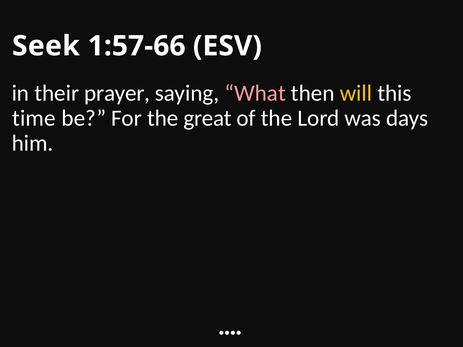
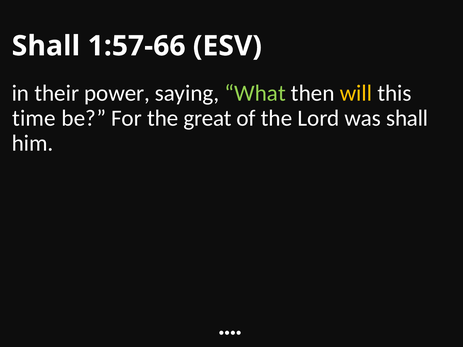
Seek at (46, 46): Seek -> Shall
prayer: prayer -> power
What colour: pink -> light green
was days: days -> shall
